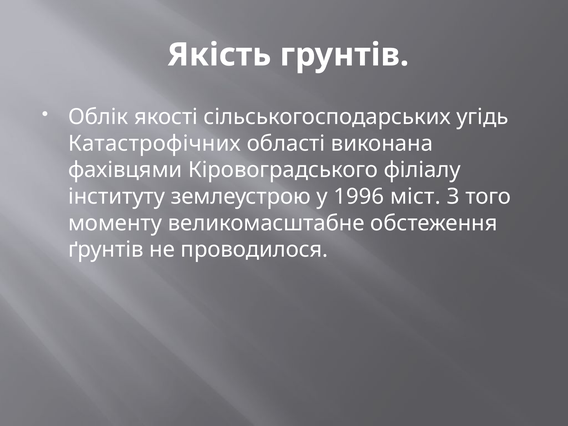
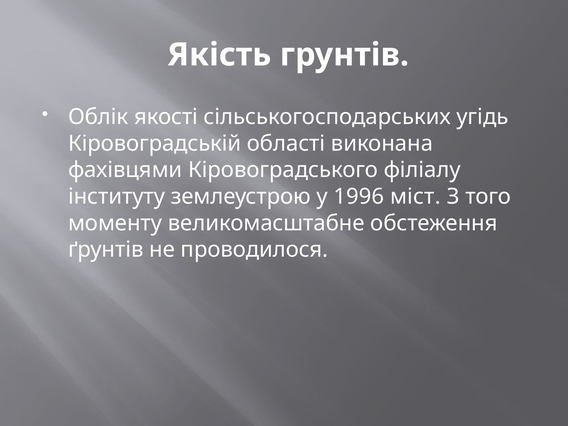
Катастрофічних: Катастрофічних -> Кіровоградській
